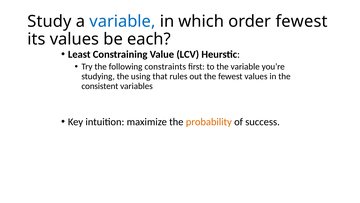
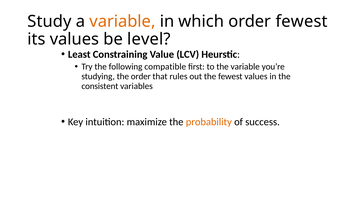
variable at (122, 21) colour: blue -> orange
each: each -> level
constraints: constraints -> compatible
the using: using -> order
